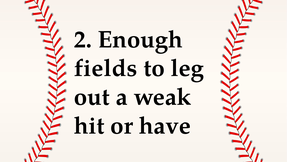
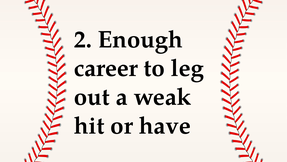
fields: fields -> career
